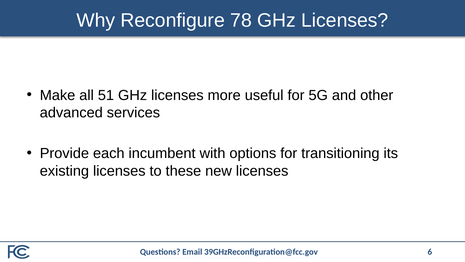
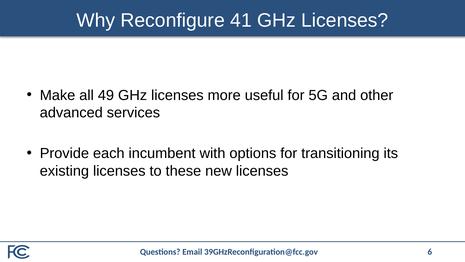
78: 78 -> 41
51: 51 -> 49
